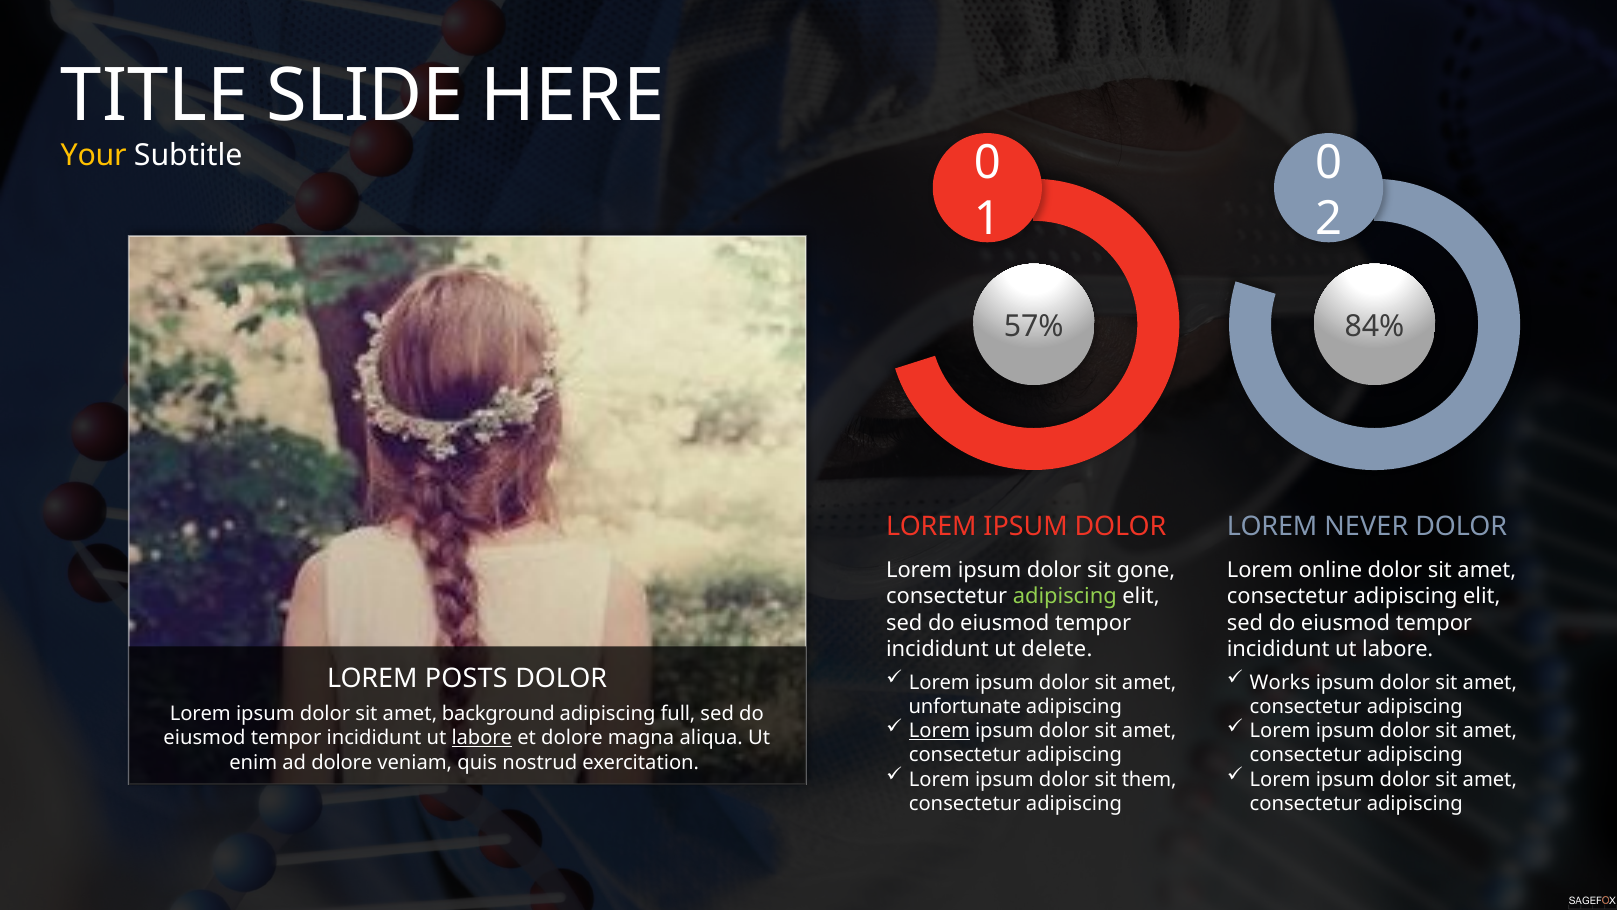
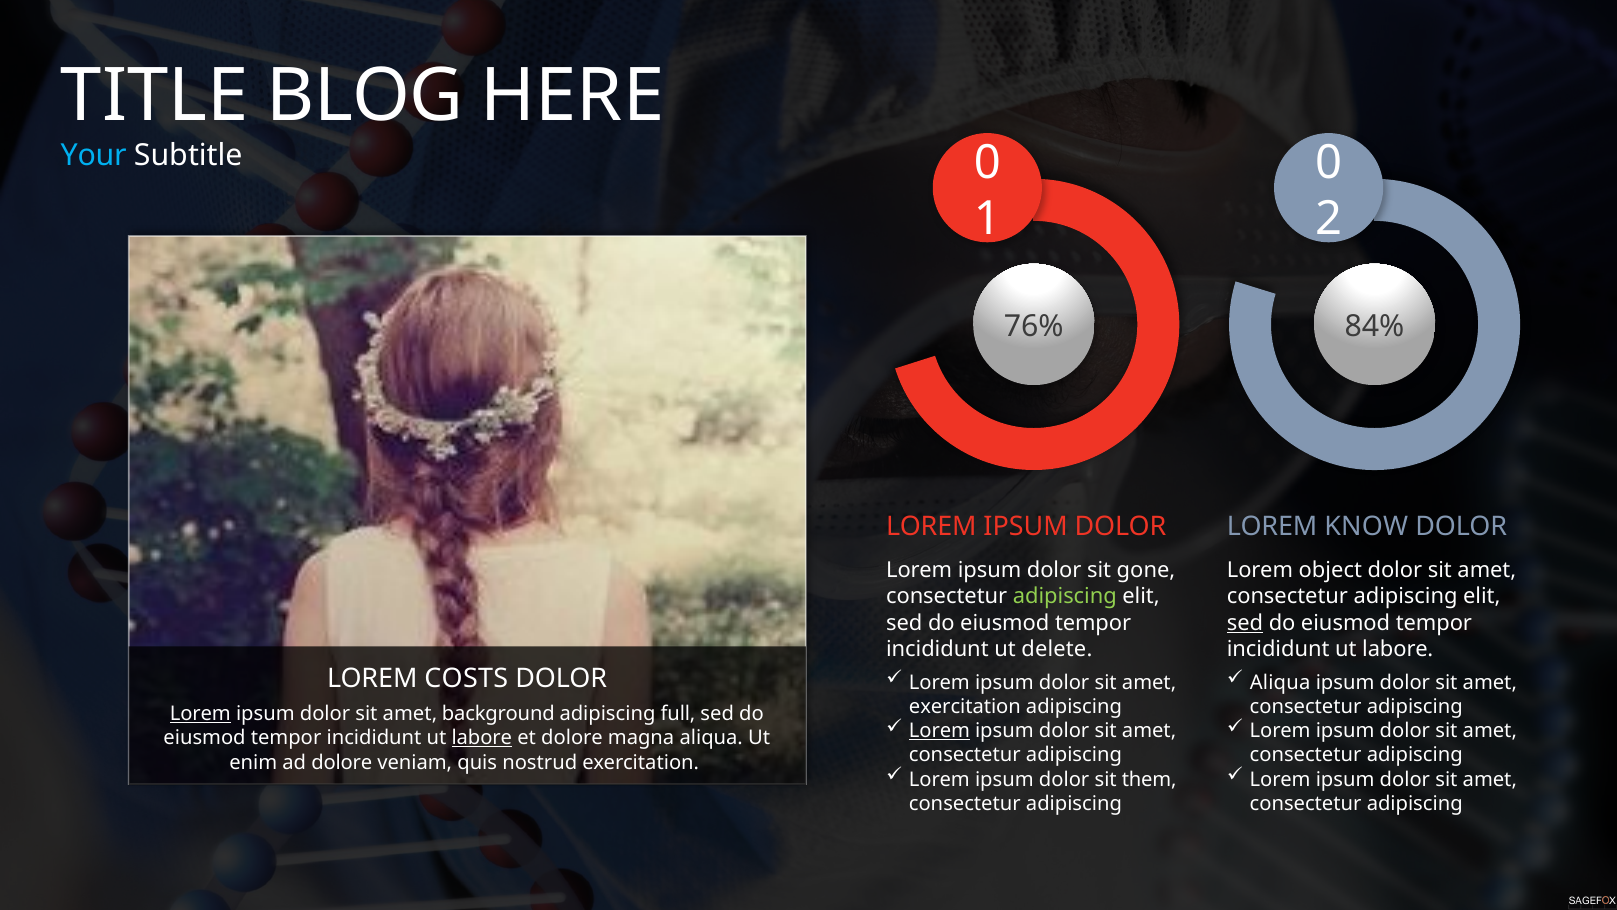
SLIDE: SLIDE -> BLOG
Your colour: yellow -> light blue
57%: 57% -> 76%
NEVER: NEVER -> KNOW
online: online -> object
sed at (1245, 622) underline: none -> present
POSTS: POSTS -> COSTS
Works at (1280, 682): Works -> Aliqua
unfortunate at (965, 706): unfortunate -> exercitation
Lorem at (200, 714) underline: none -> present
